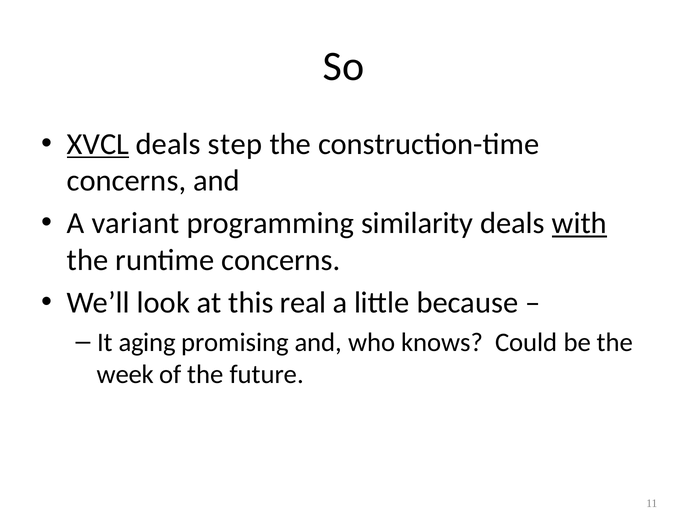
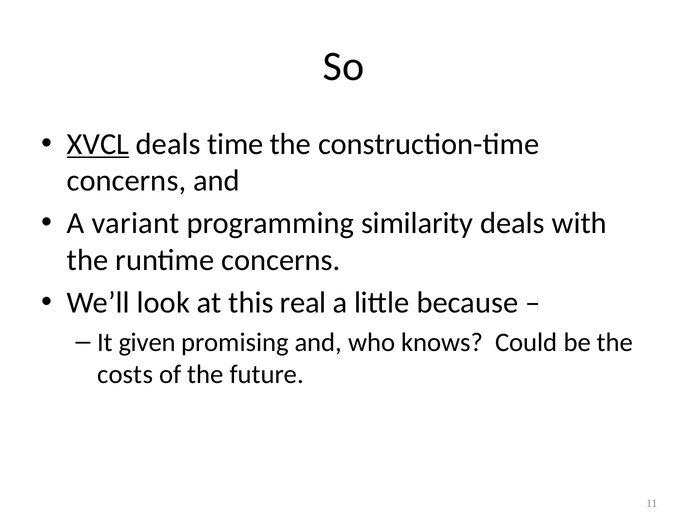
step: step -> time
with underline: present -> none
aging: aging -> given
week: week -> costs
